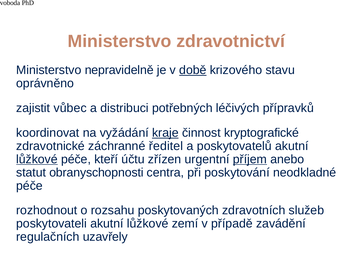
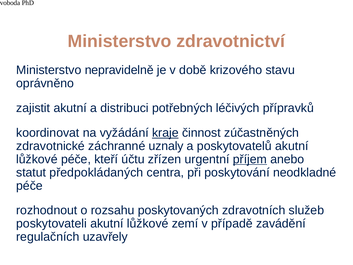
době underline: present -> none
zajistit vůbec: vůbec -> akutní
kryptografické: kryptografické -> zúčastněných
ředitel: ředitel -> uznaly
lůžkové at (37, 159) underline: present -> none
obranyschopnosti: obranyschopnosti -> předpokládaných
